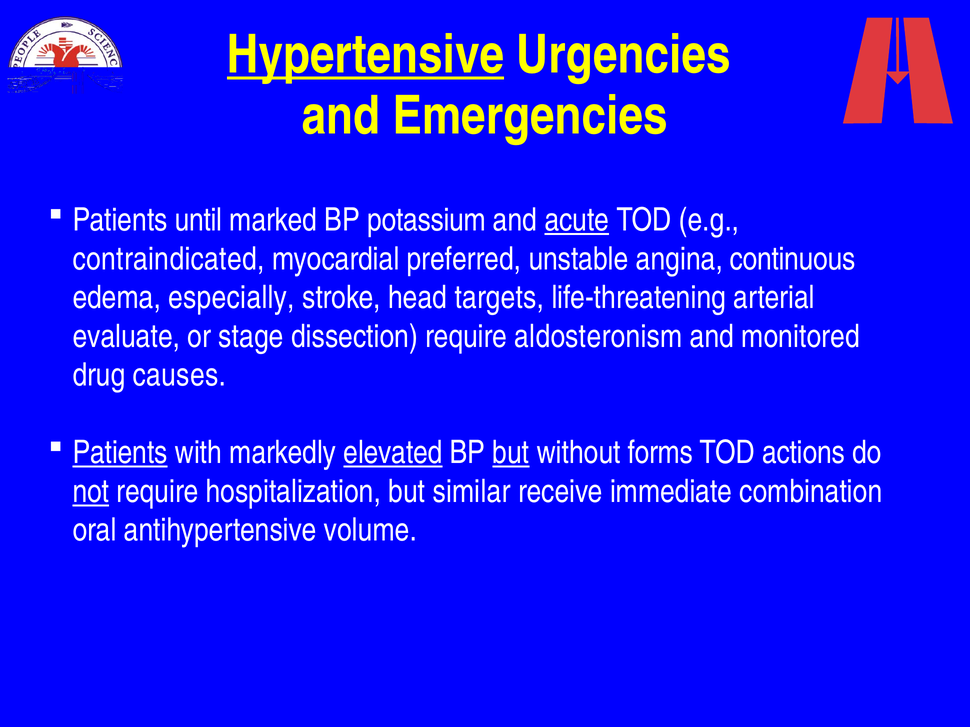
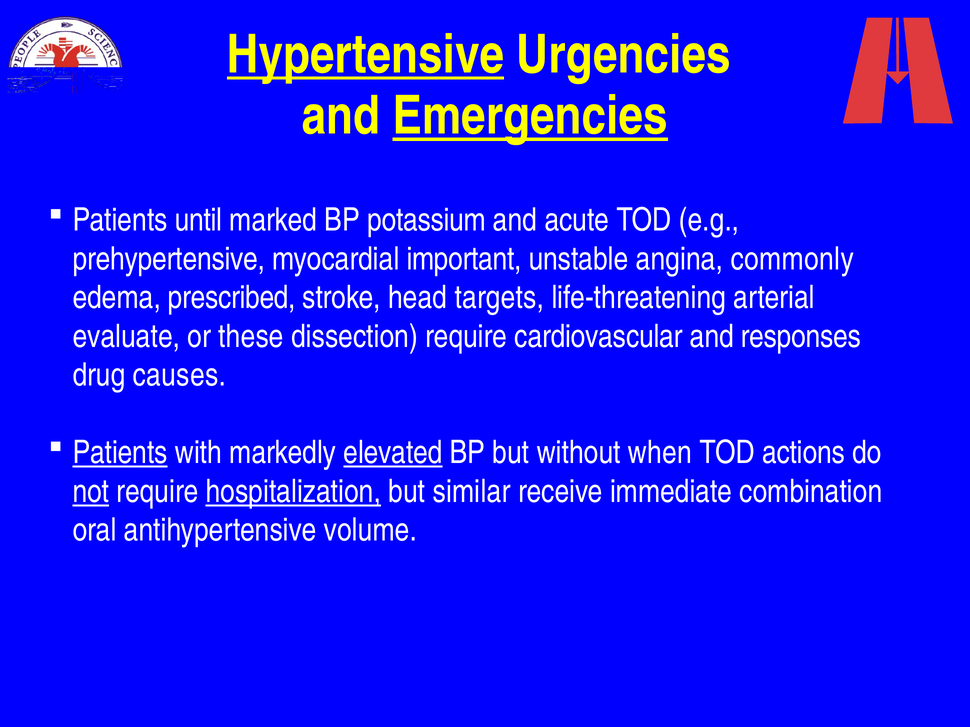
Emergencies underline: none -> present
acute underline: present -> none
contraindicated: contraindicated -> prehypertensive
preferred: preferred -> important
continuous: continuous -> commonly
especially: especially -> prescribed
stage: stage -> these
aldosteronism: aldosteronism -> cardiovascular
monitored: monitored -> responses
but at (511, 453) underline: present -> none
forms: forms -> when
hospitalization underline: none -> present
